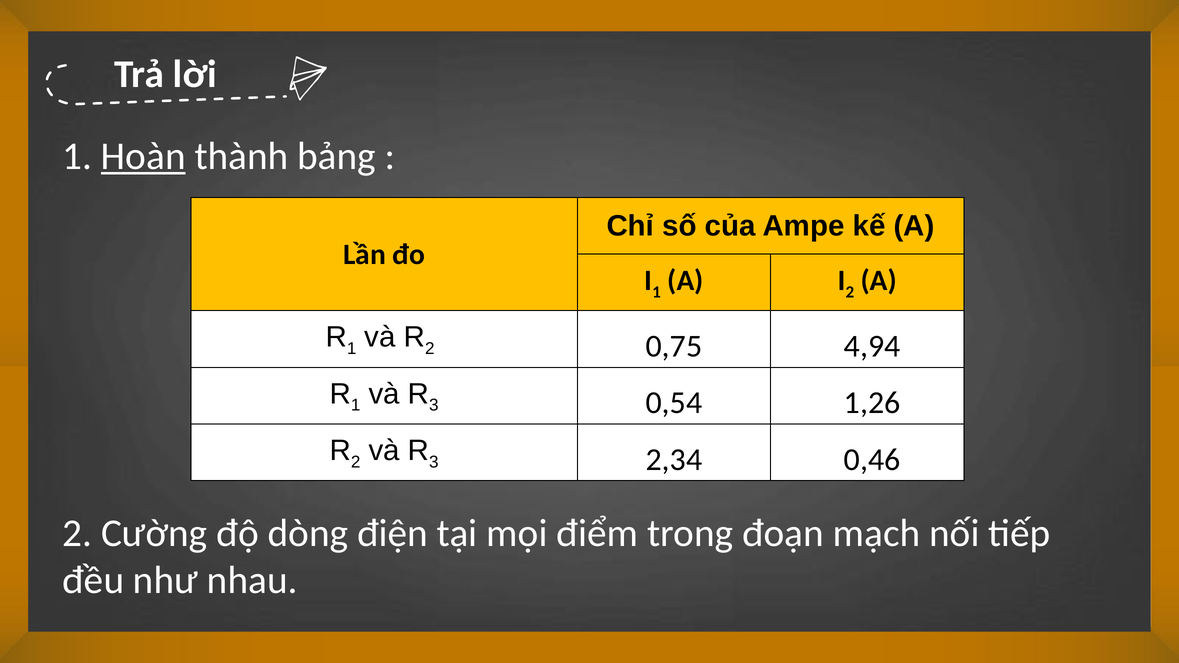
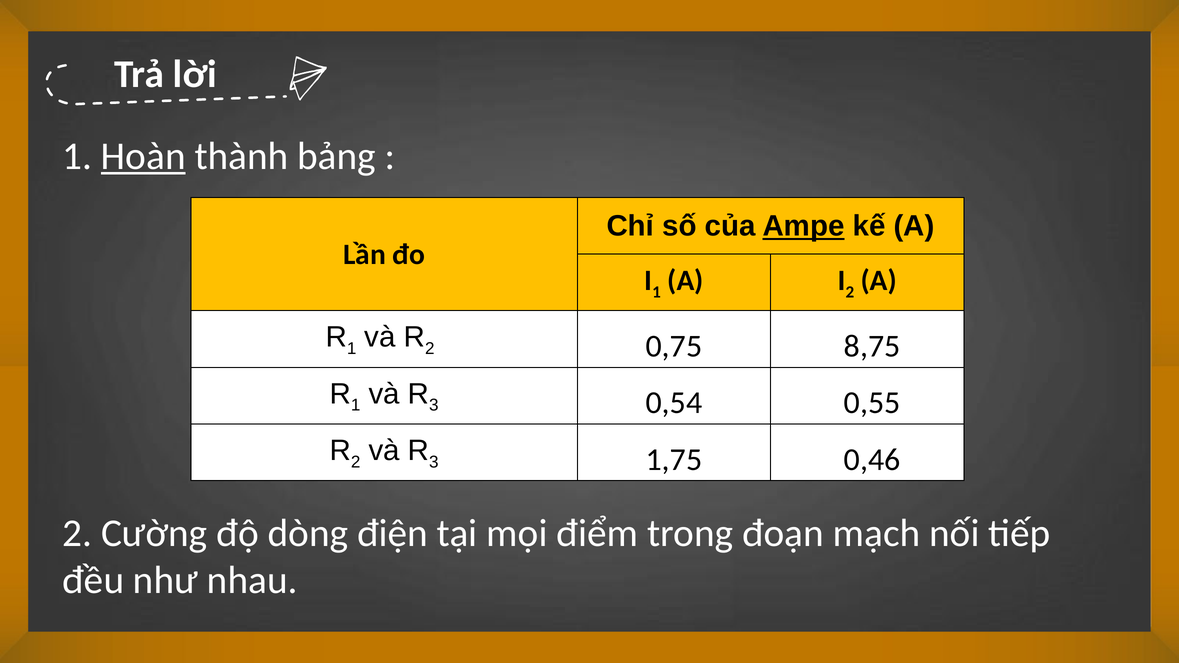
Ampe underline: none -> present
4,94: 4,94 -> 8,75
1,26: 1,26 -> 0,55
2,34: 2,34 -> 1,75
